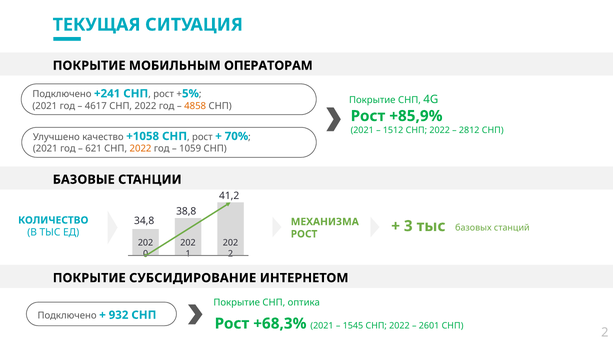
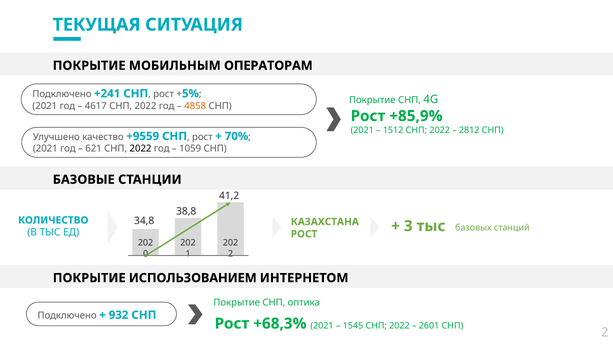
+1058: +1058 -> +9559
2022 at (141, 149) colour: orange -> black
МЕХАНИЗМА: МЕХАНИЗМА -> КАЗАХСТАНА
СУБСИДИРОВАНИЕ: СУБСИДИРОВАНИЕ -> ИСПОЛЬЗОВАНИЕМ
